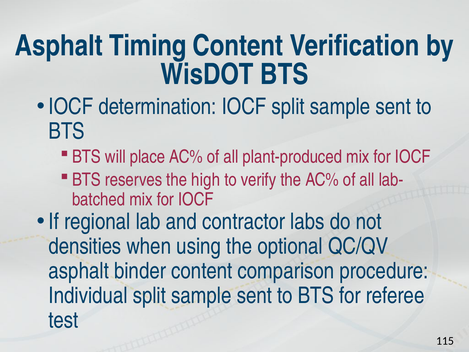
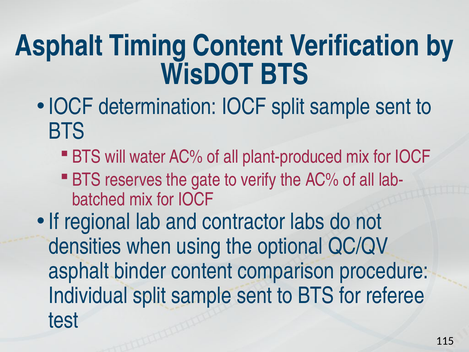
place: place -> water
high: high -> gate
